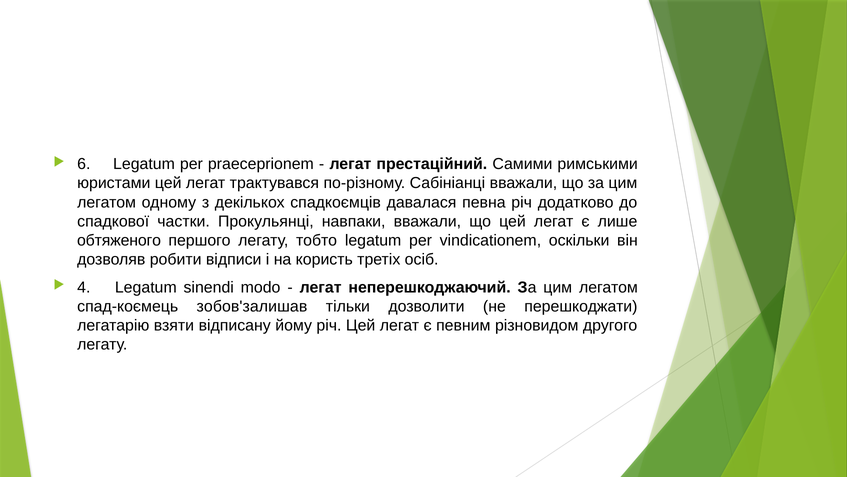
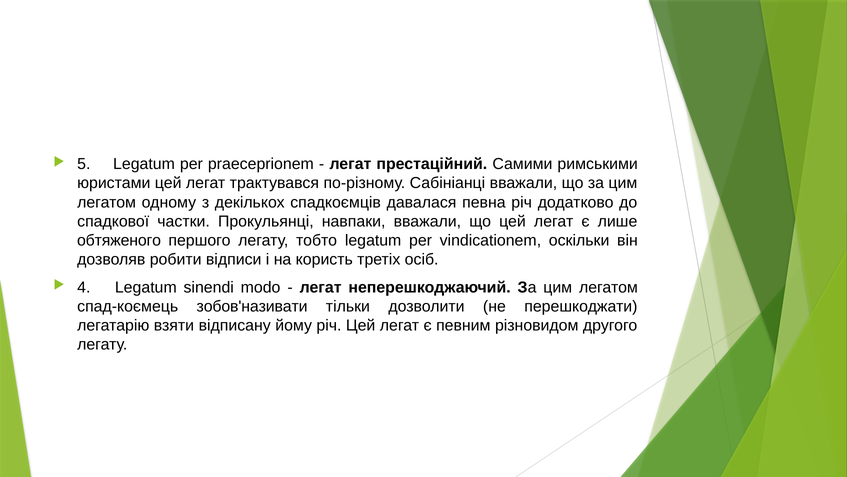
6: 6 -> 5
зобов'залишав: зобов'залишав -> зобов'називати
